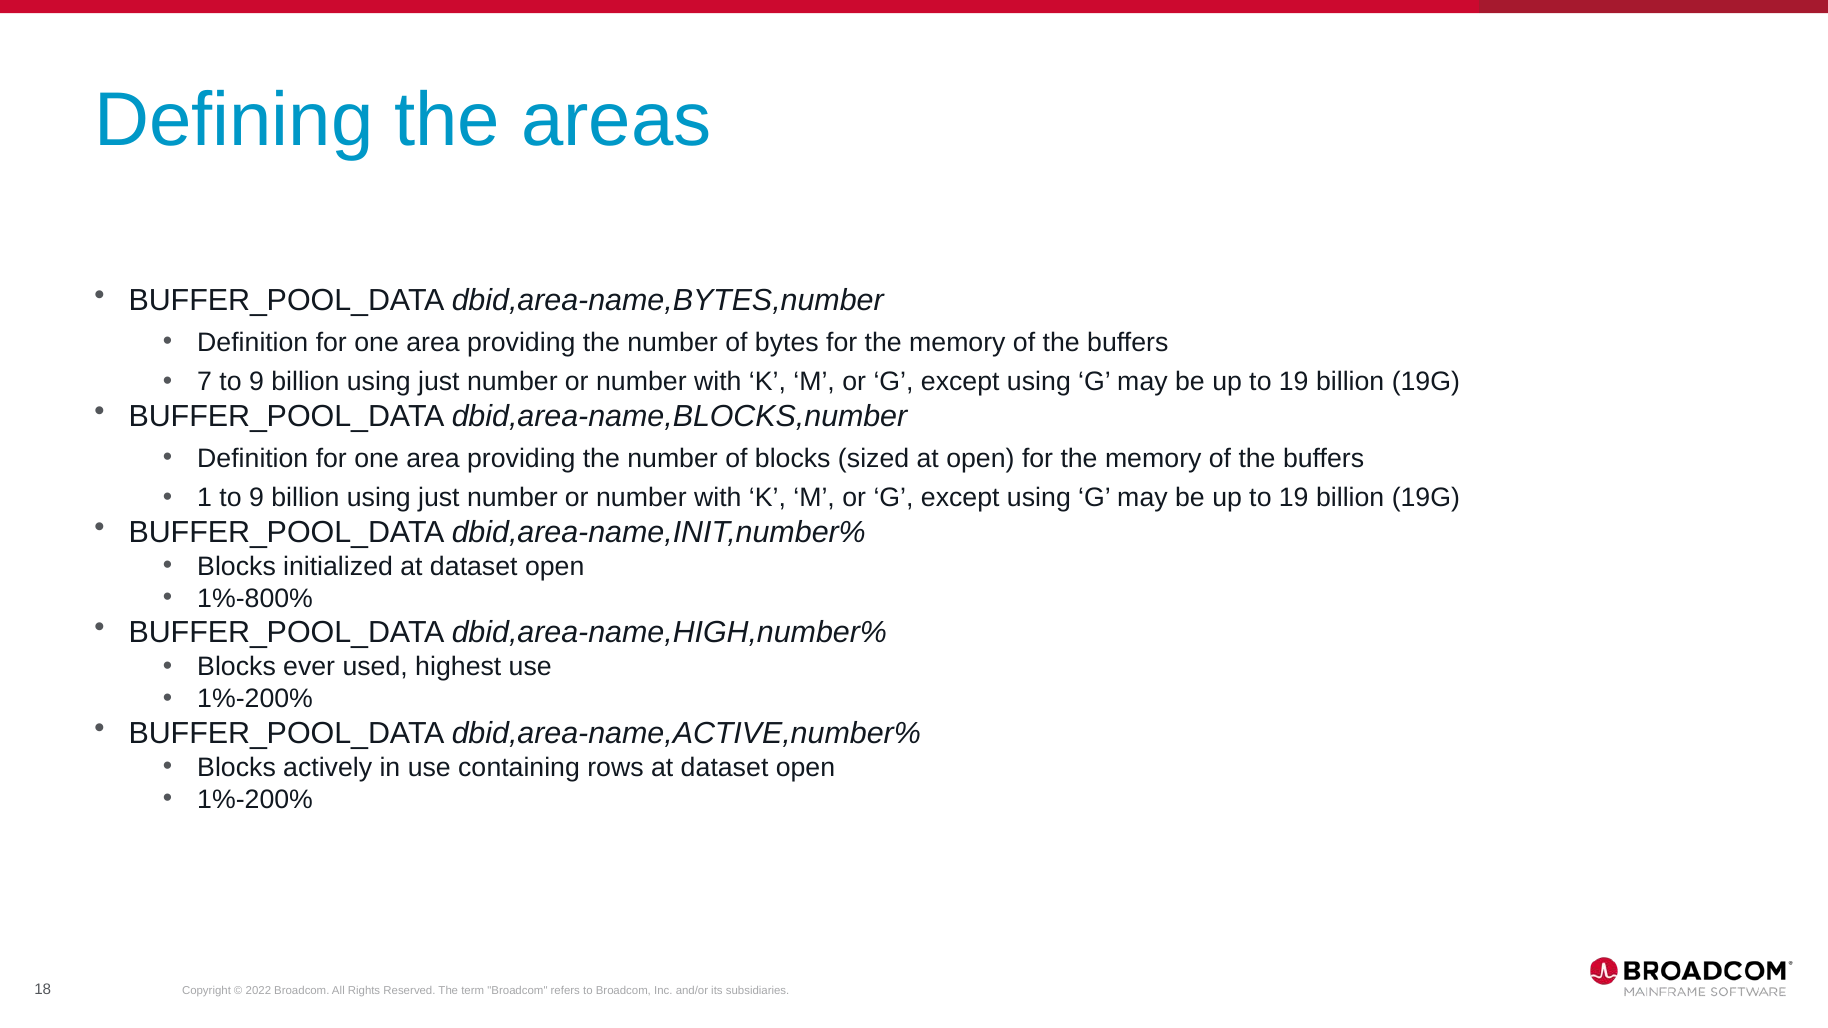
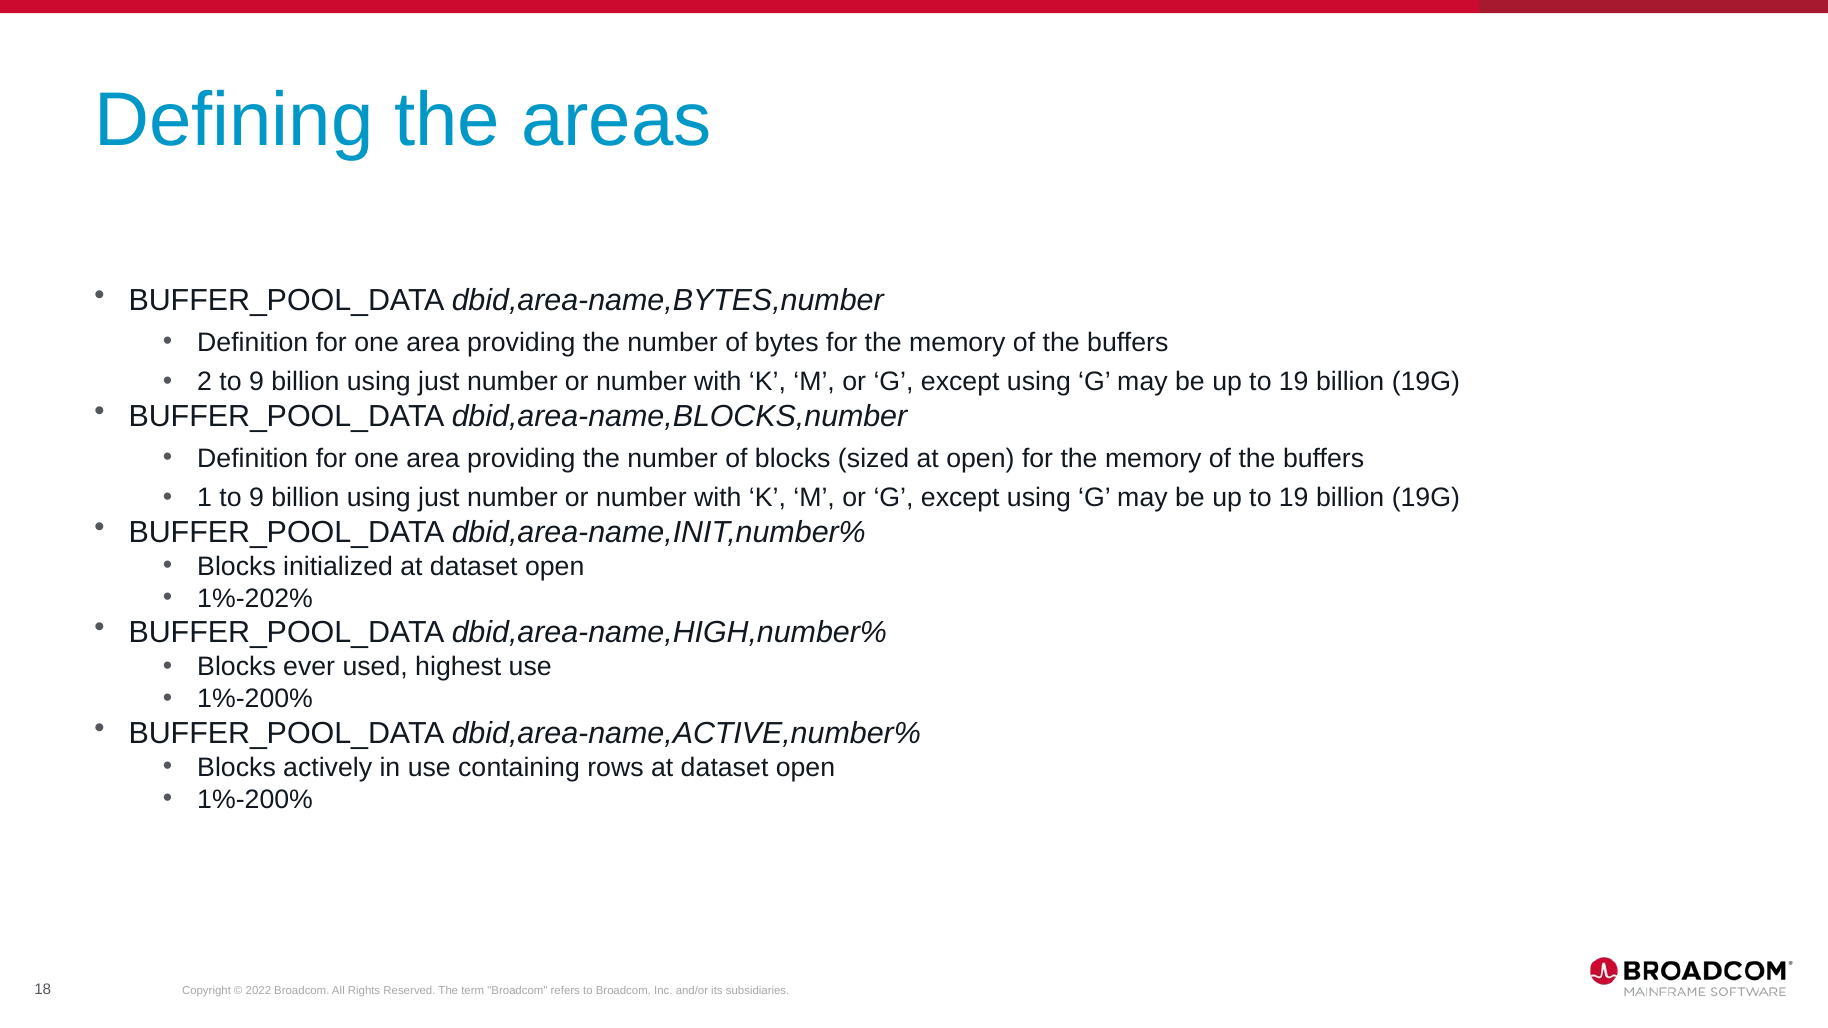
7: 7 -> 2
1%-800%: 1%-800% -> 1%-202%
